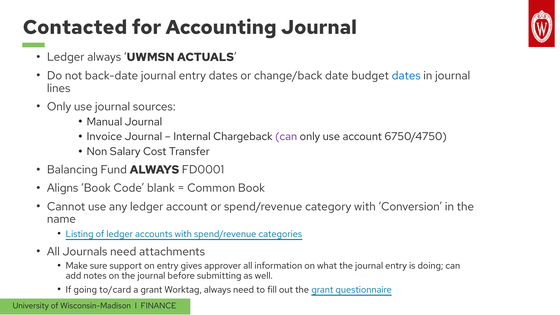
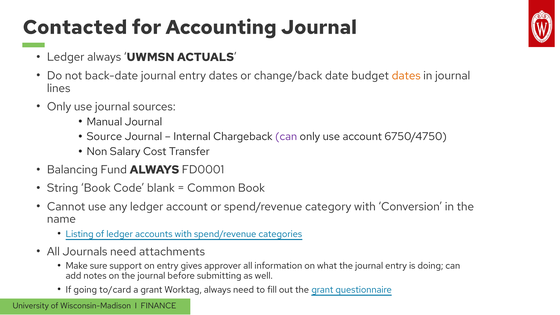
dates at (406, 76) colour: blue -> orange
Invoice: Invoice -> Source
Aligns: Aligns -> String
